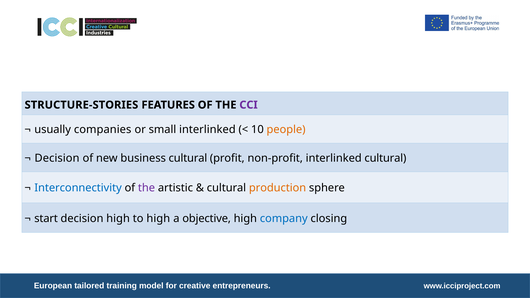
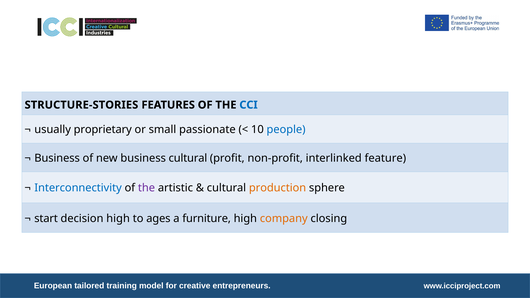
CCI colour: purple -> blue
companies: companies -> proprietary
small interlinked: interlinked -> passionate
people colour: orange -> blue
Decision at (57, 158): Decision -> Business
interlinked cultural: cultural -> feature
to high: high -> ages
objective: objective -> furniture
company colour: blue -> orange
